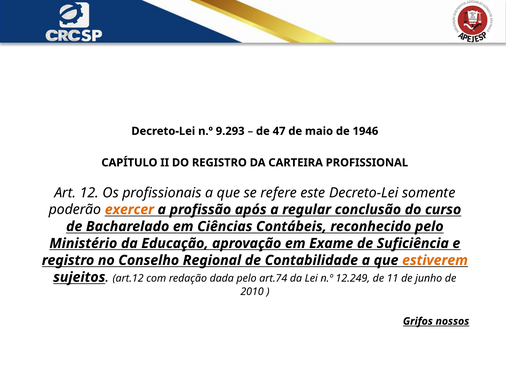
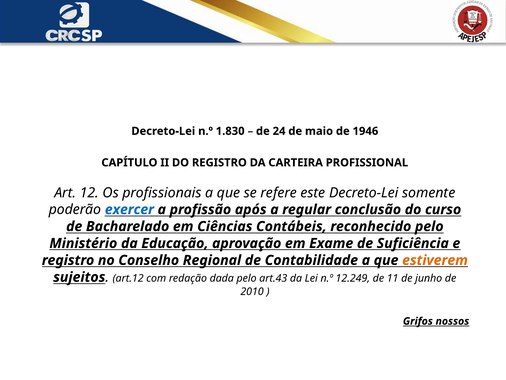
9.293: 9.293 -> 1.830
47: 47 -> 24
exercer colour: orange -> blue
art.74: art.74 -> art.43
